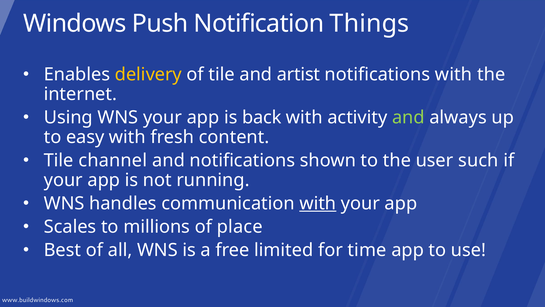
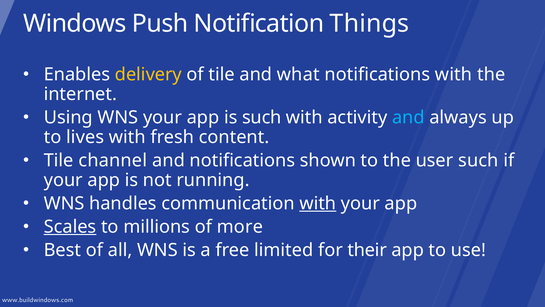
artist: artist -> what
is back: back -> such
and at (408, 117) colour: light green -> light blue
easy: easy -> lives
Scales underline: none -> present
place: place -> more
time: time -> their
